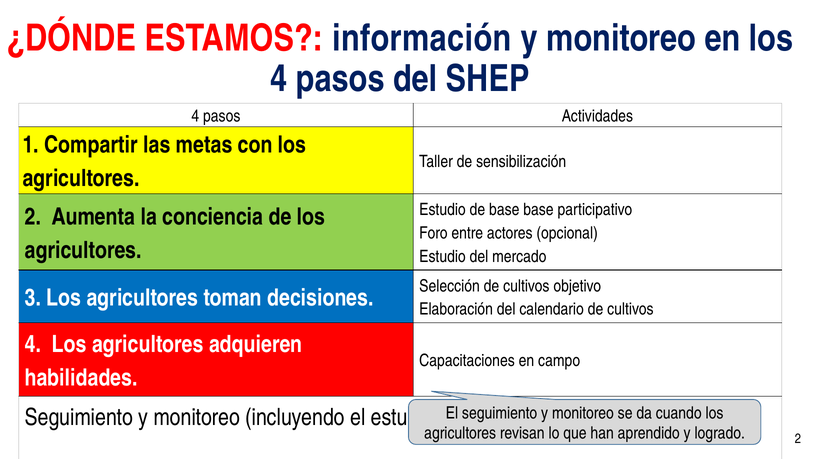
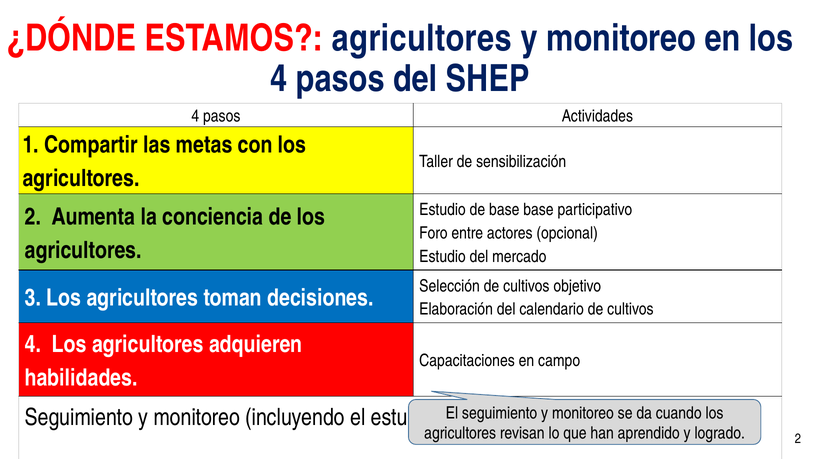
ESTAMOS información: información -> agricultores
